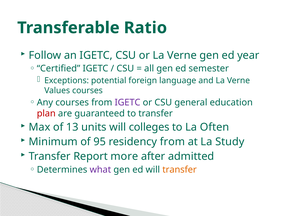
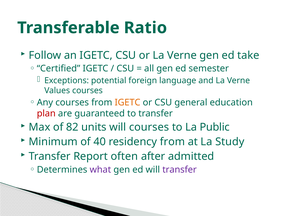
year: year -> take
IGETC at (128, 102) colour: purple -> orange
13: 13 -> 82
will colleges: colleges -> courses
Often: Often -> Public
95: 95 -> 40
more: more -> often
transfer at (180, 170) colour: orange -> purple
